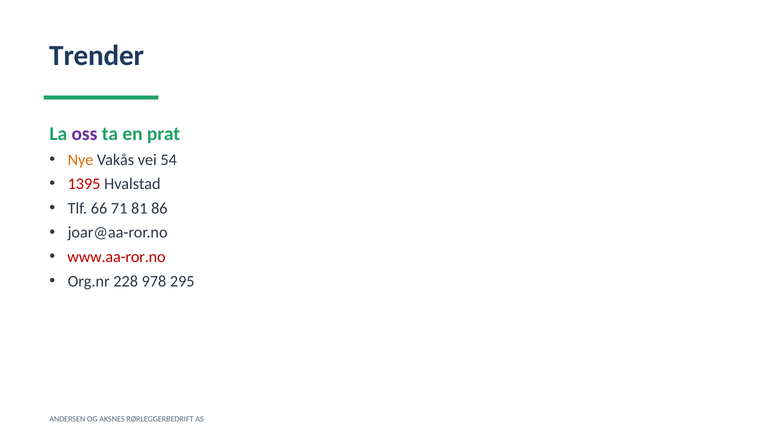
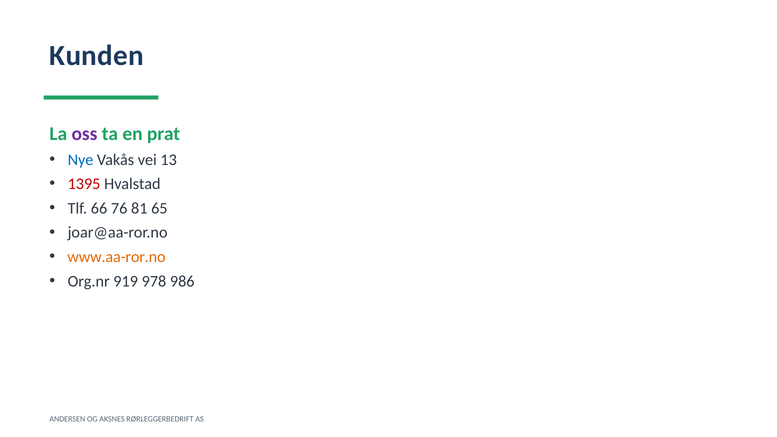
Trender: Trender -> Kunden
Nye colour: orange -> blue
54: 54 -> 13
71: 71 -> 76
86: 86 -> 65
www.aa-ror.no colour: red -> orange
228: 228 -> 919
295: 295 -> 986
